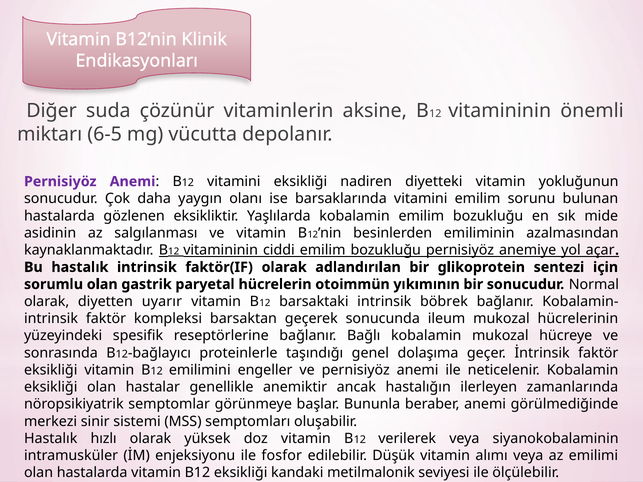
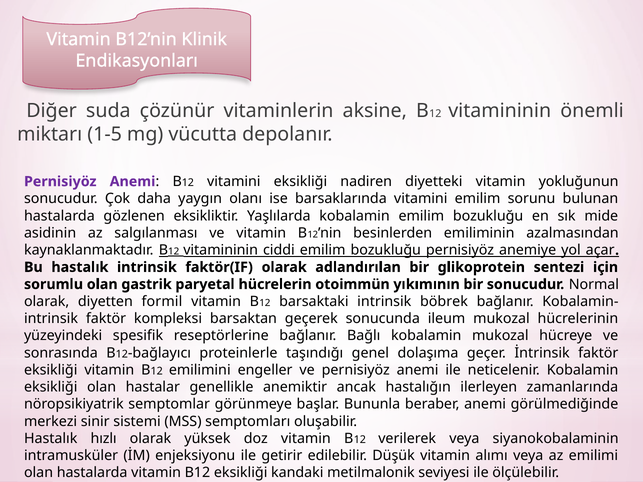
6-5: 6-5 -> 1-5
uyarır: uyarır -> formil
fosfor: fosfor -> getirir
